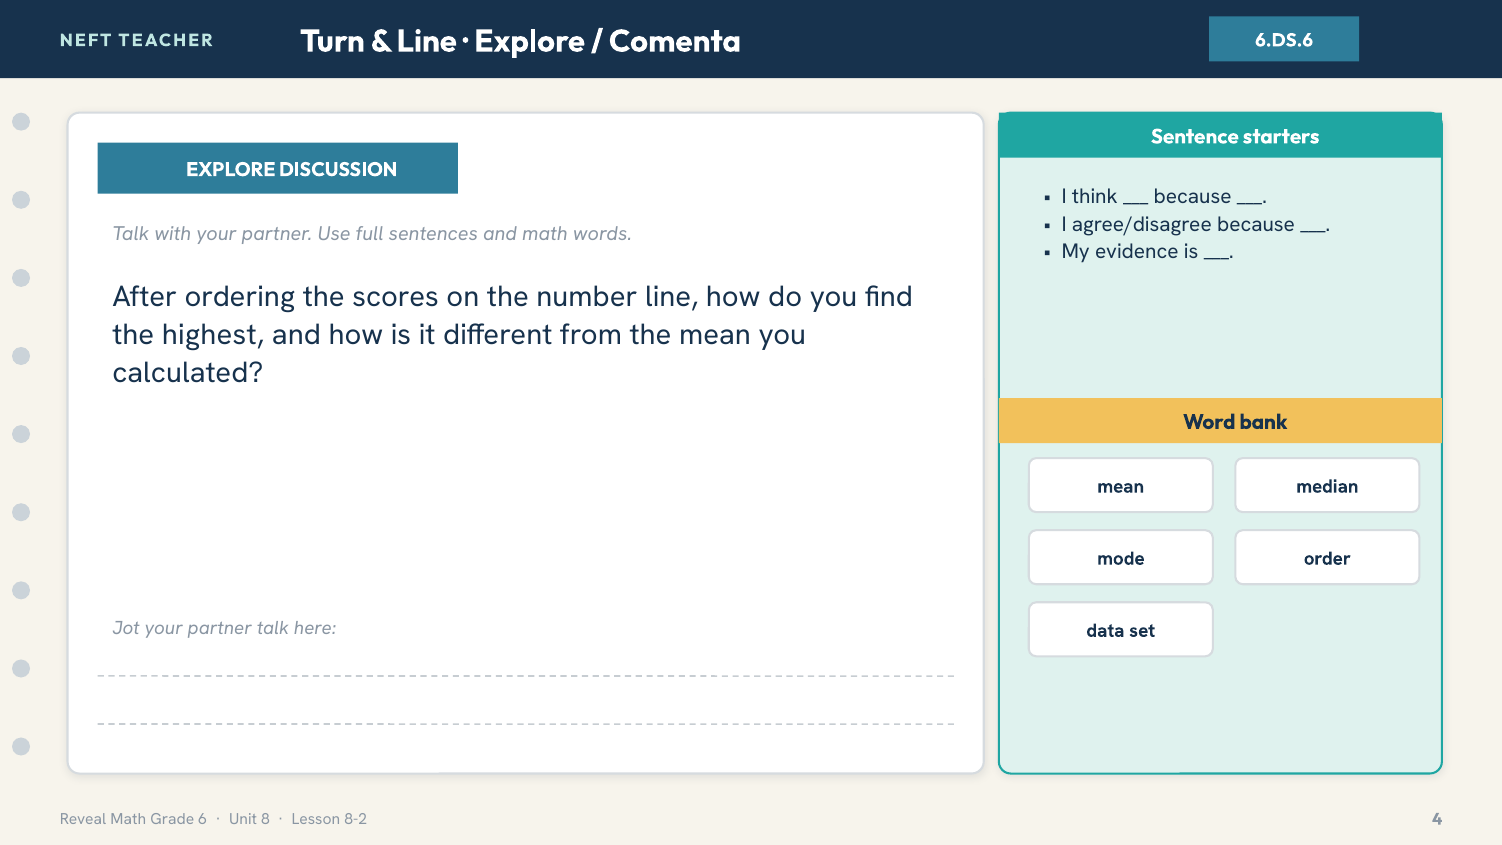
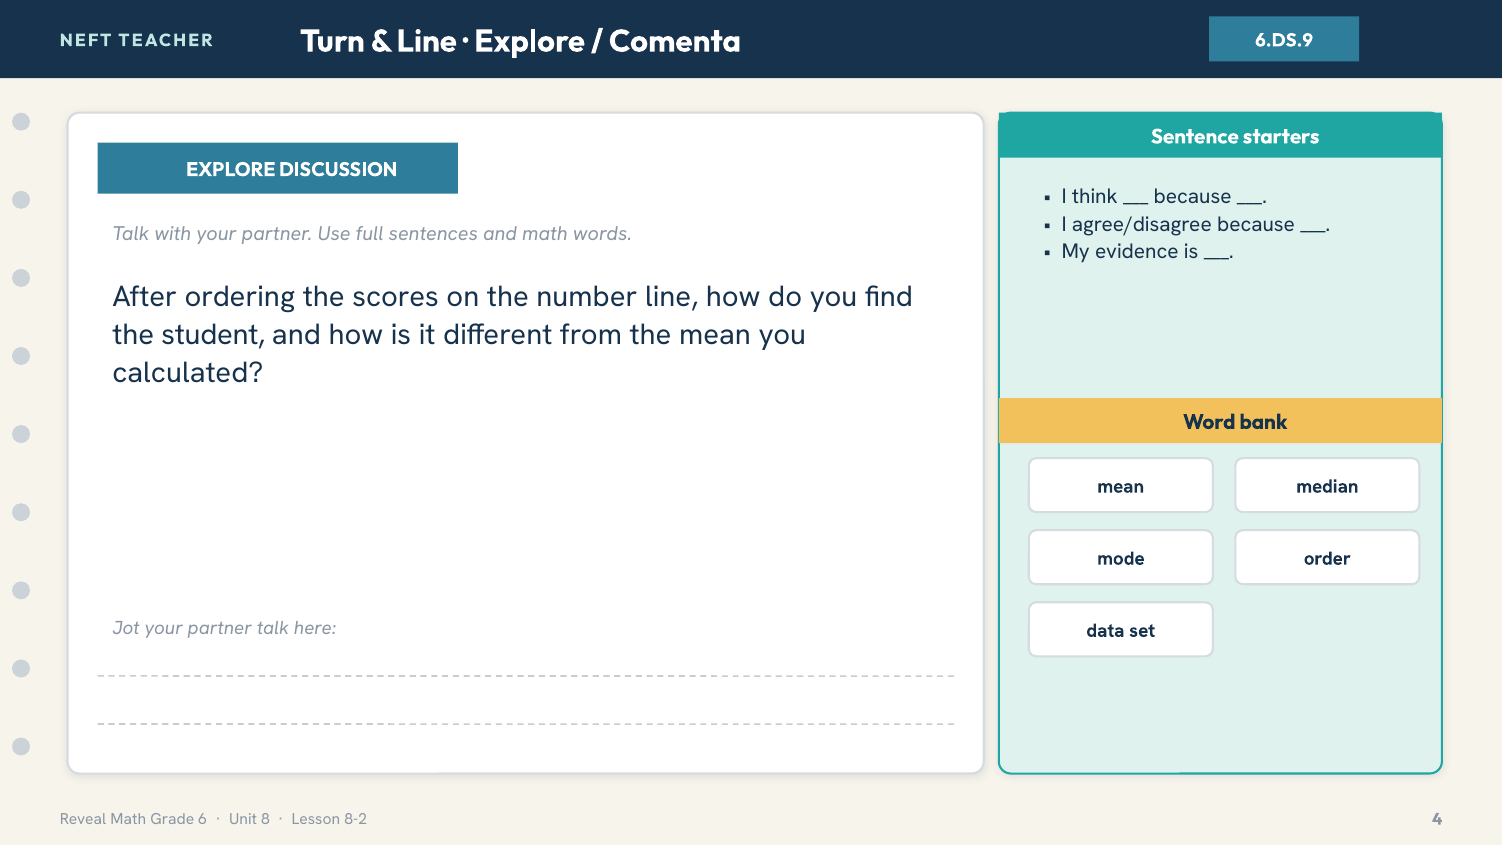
6.DS.6: 6.DS.6 -> 6.DS.9
highest: highest -> student
